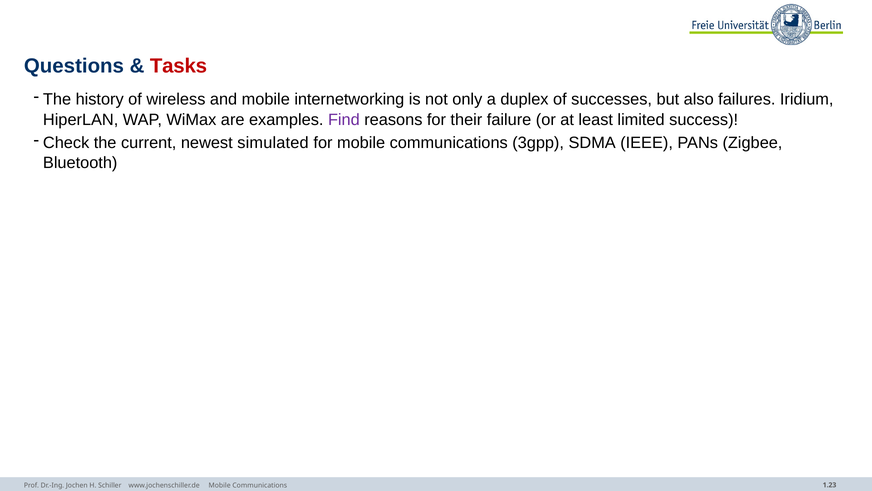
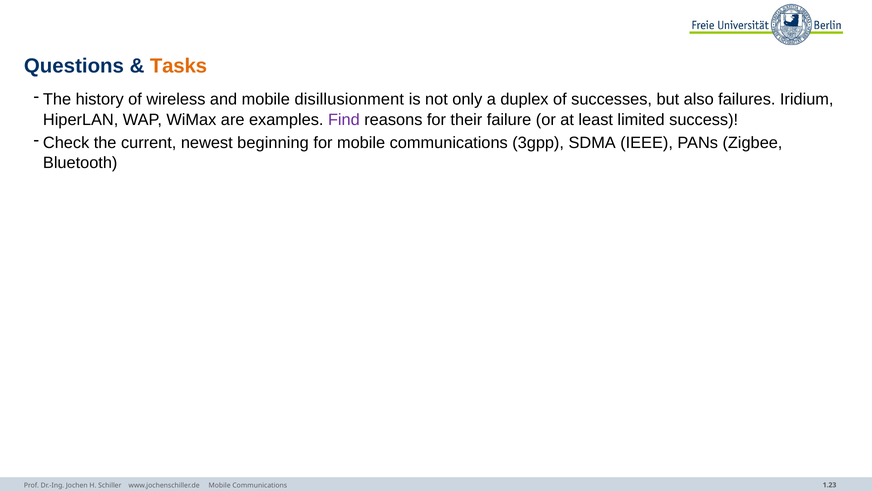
Tasks colour: red -> orange
internetworking: internetworking -> disillusionment
simulated: simulated -> beginning
